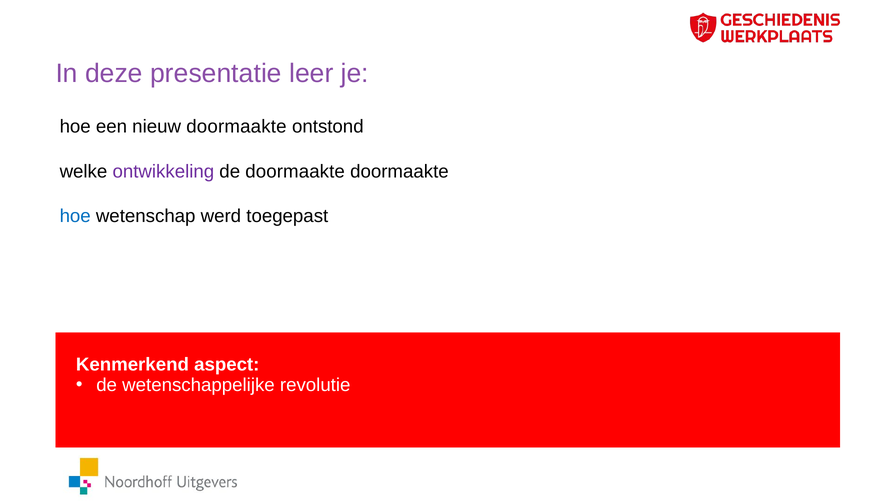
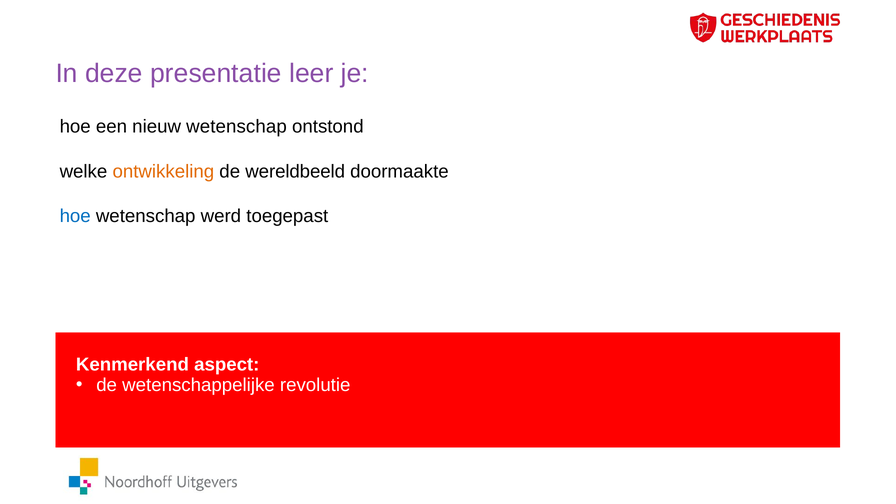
nieuw doormaakte: doormaakte -> wetenschap
ontwikkeling colour: purple -> orange
de doormaakte: doormaakte -> wereldbeeld
